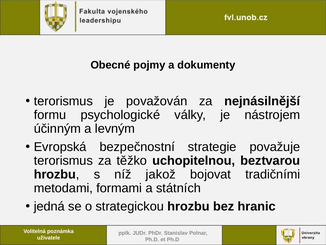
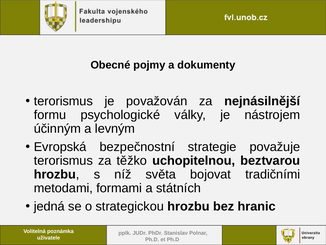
jakož: jakož -> světa
